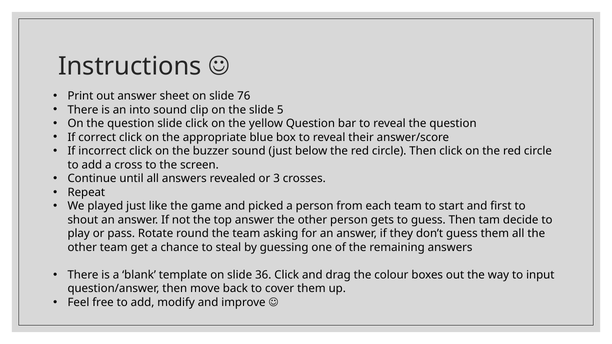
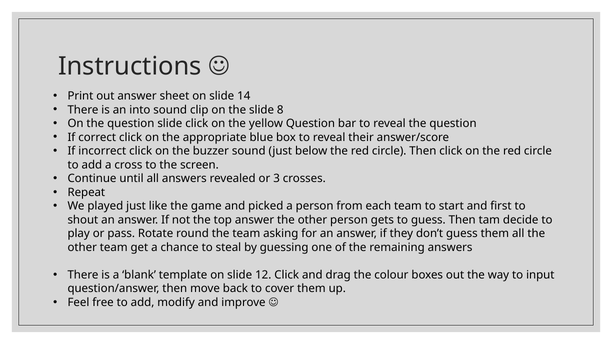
76: 76 -> 14
5: 5 -> 8
36: 36 -> 12
